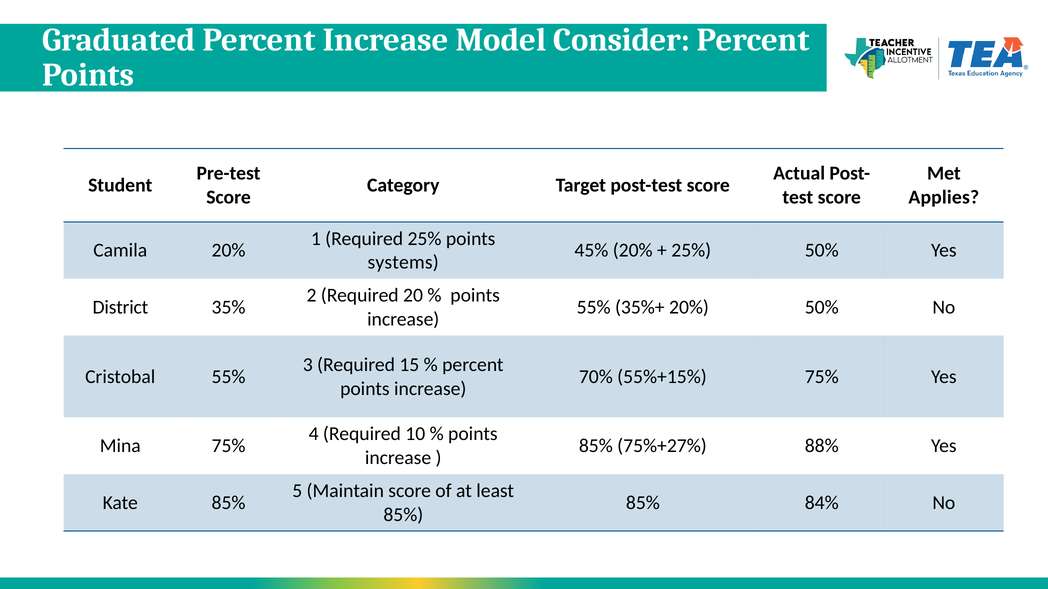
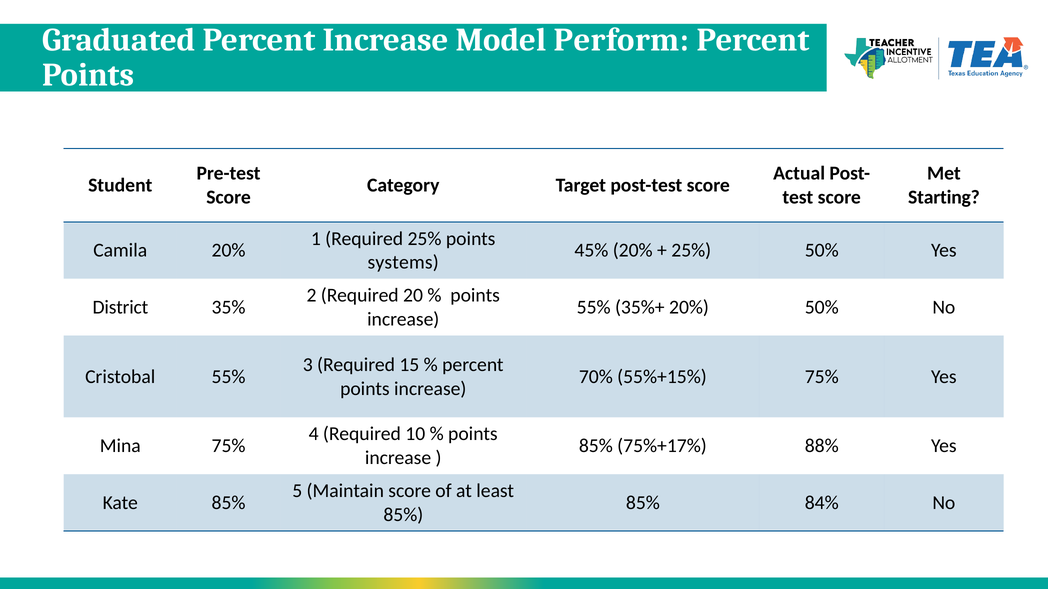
Consider: Consider -> Perform
Applies: Applies -> Starting
75%+27%: 75%+27% -> 75%+17%
